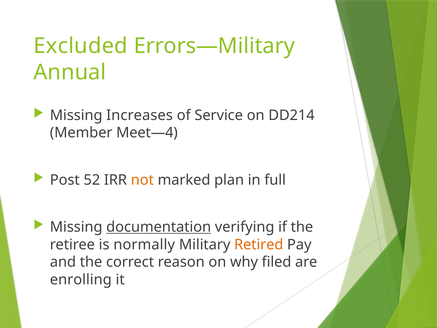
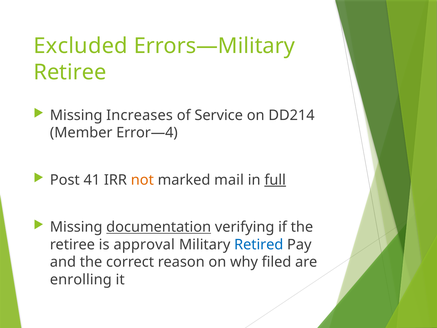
Annual at (70, 72): Annual -> Retiree
Meet—4: Meet—4 -> Error—4
52: 52 -> 41
plan: plan -> mail
full underline: none -> present
normally: normally -> approval
Retired colour: orange -> blue
